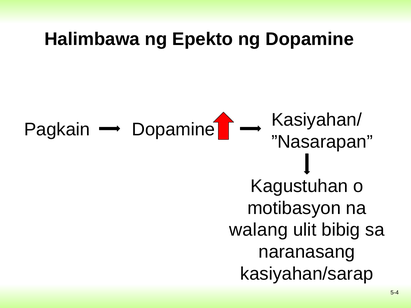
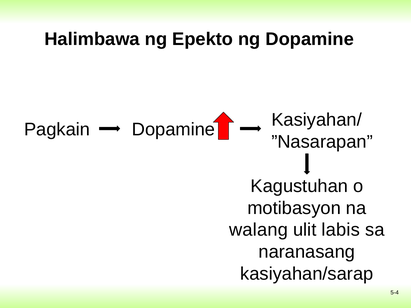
bibig: bibig -> labis
